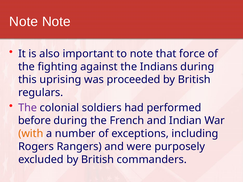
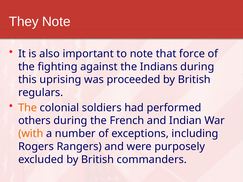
Note at (24, 22): Note -> They
The at (28, 108) colour: purple -> orange
before: before -> others
